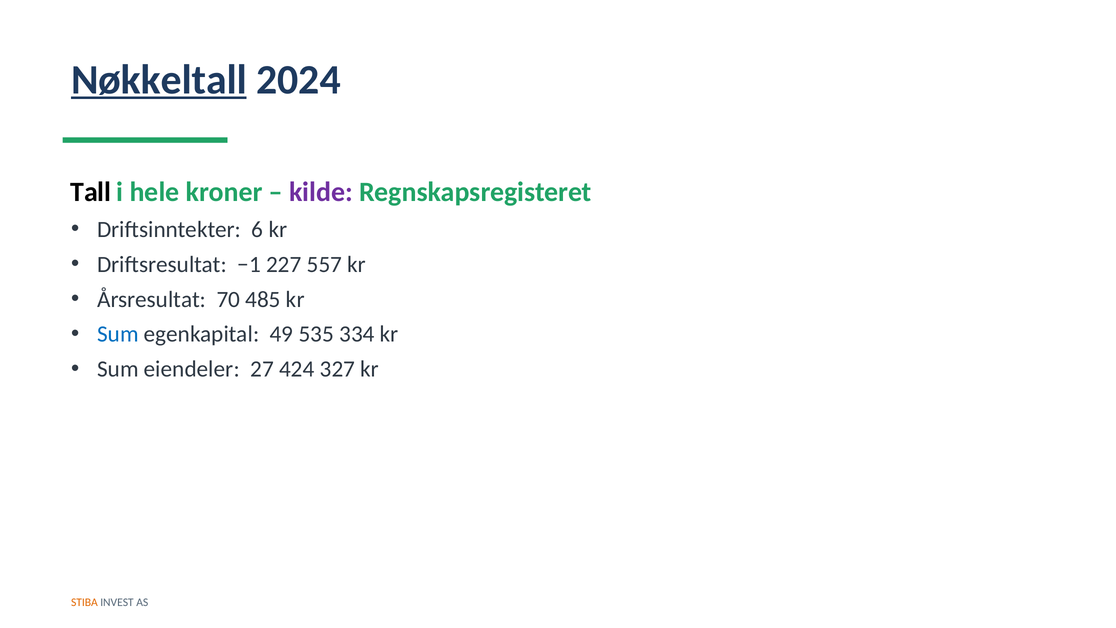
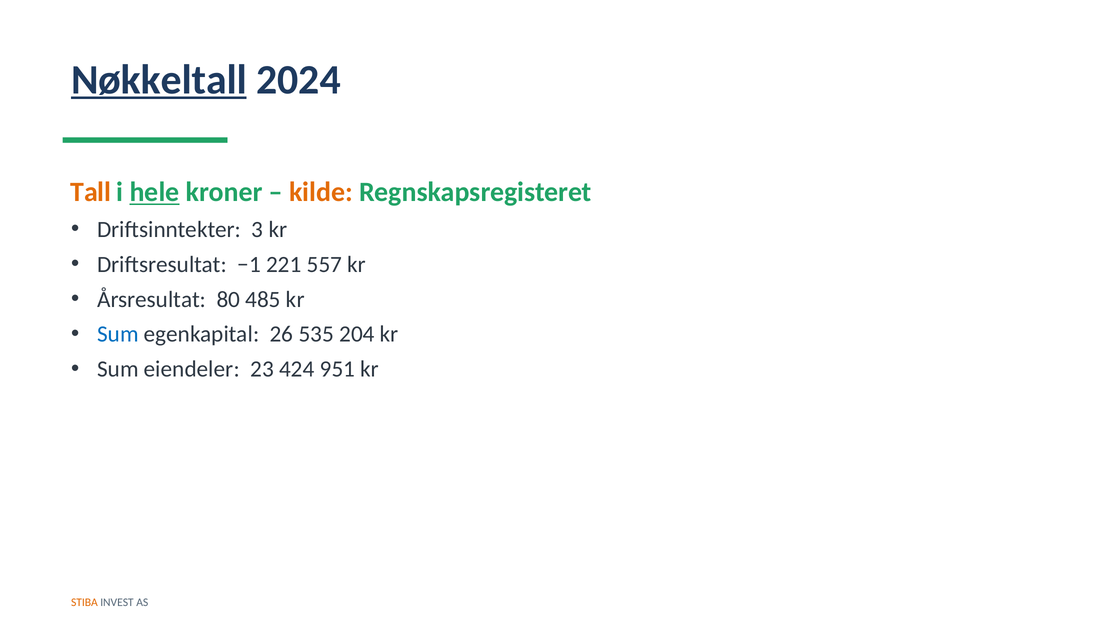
Tall colour: black -> orange
hele underline: none -> present
kilde colour: purple -> orange
6: 6 -> 3
227: 227 -> 221
70: 70 -> 80
49: 49 -> 26
334: 334 -> 204
27: 27 -> 23
327: 327 -> 951
